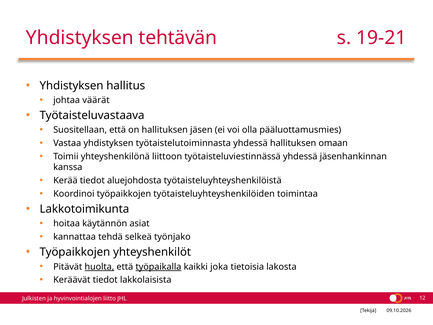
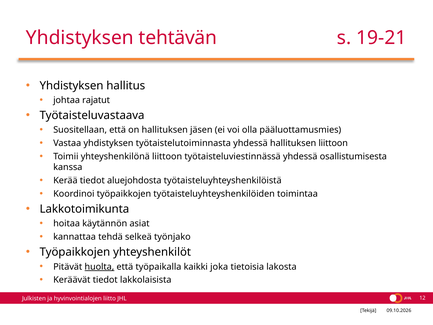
väärät: väärät -> rajatut
hallituksen omaan: omaan -> liittoon
jäsenhankinnan: jäsenhankinnan -> osallistumisesta
työpaikalla underline: present -> none
